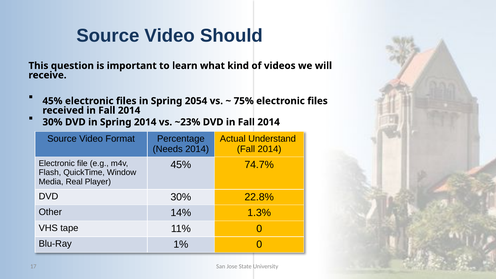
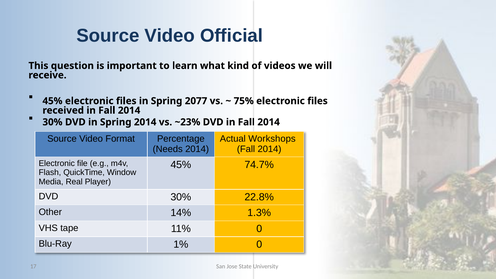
Should: Should -> Official
2054: 2054 -> 2077
Understand: Understand -> Workshops
